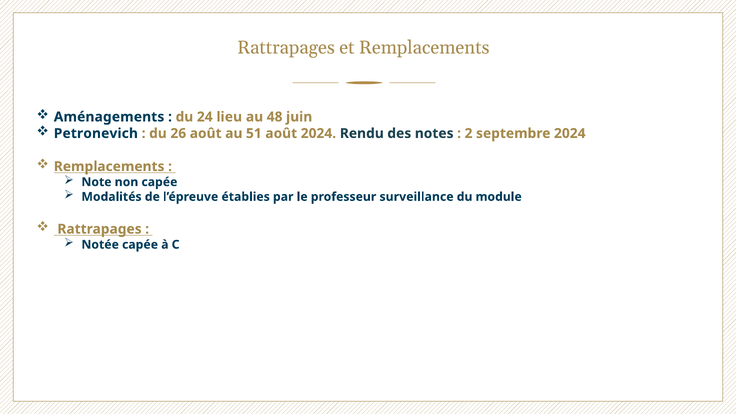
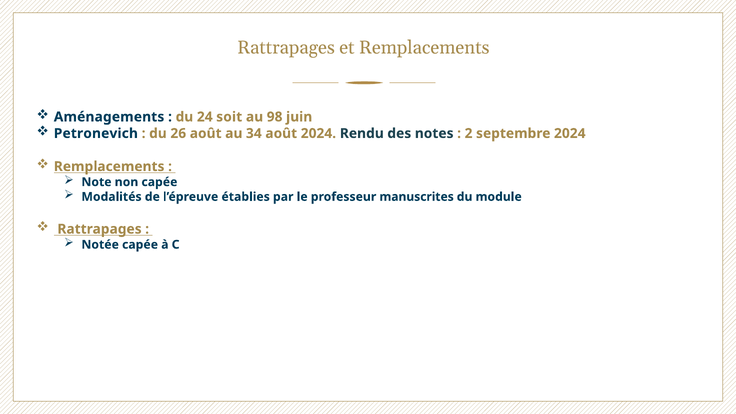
lieu: lieu -> soit
48: 48 -> 98
51: 51 -> 34
surveillance: surveillance -> manuscrites
